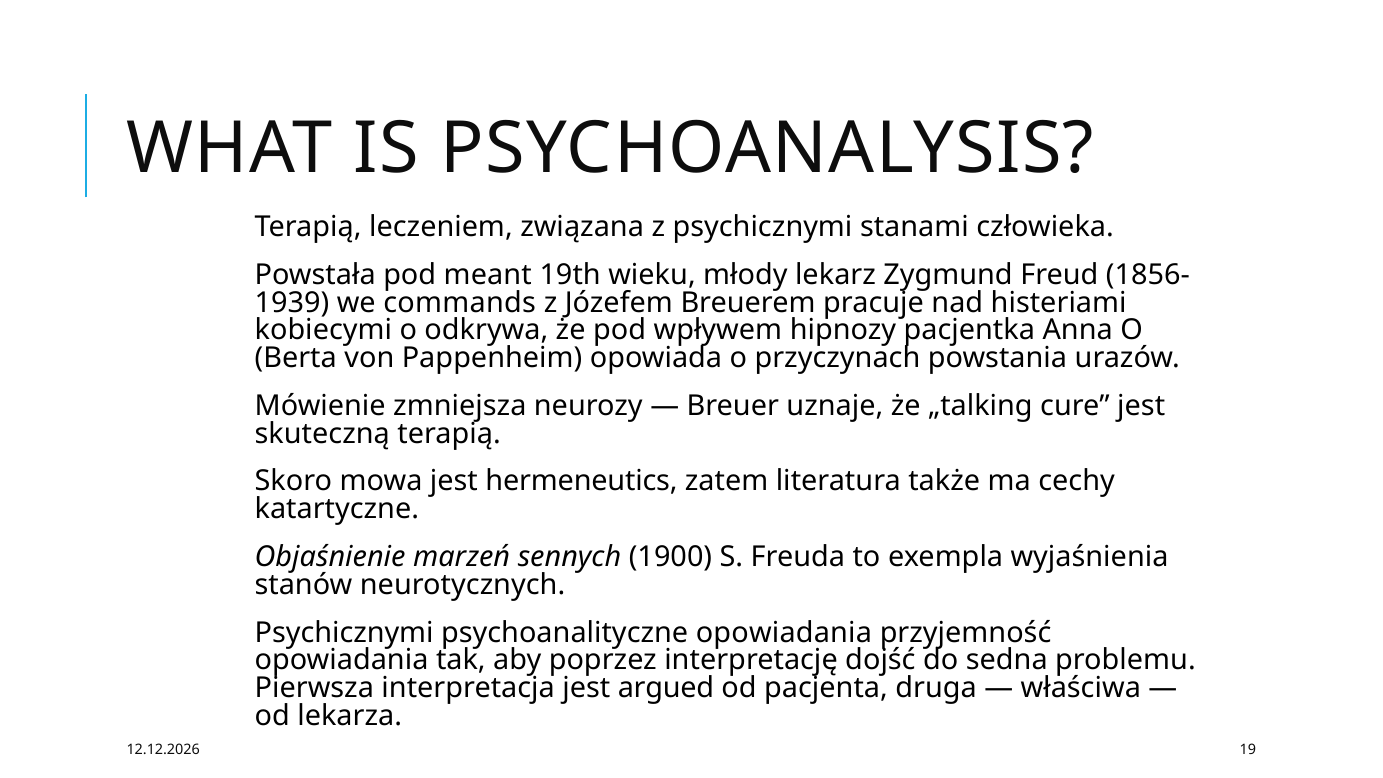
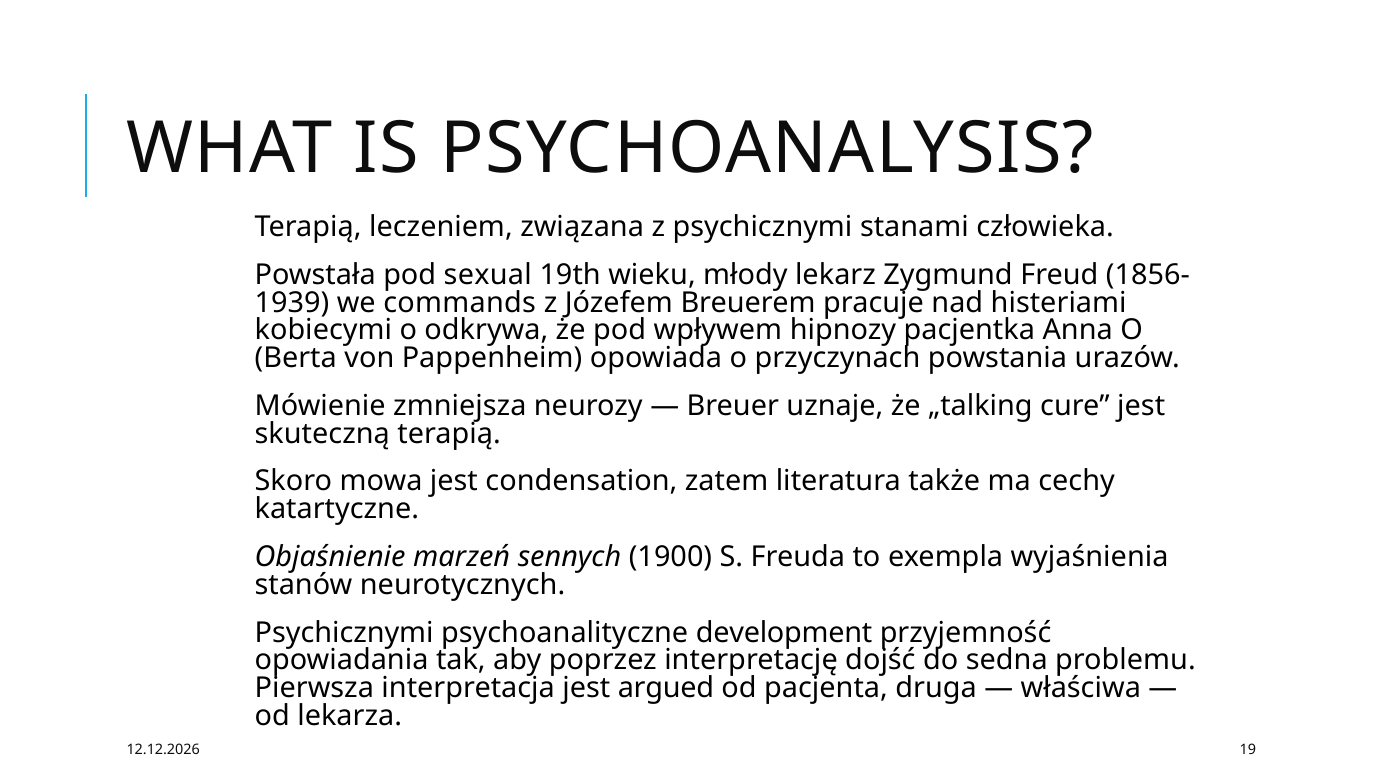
meant: meant -> sexual
hermeneutics: hermeneutics -> condensation
psychoanalityczne opowiadania: opowiadania -> development
